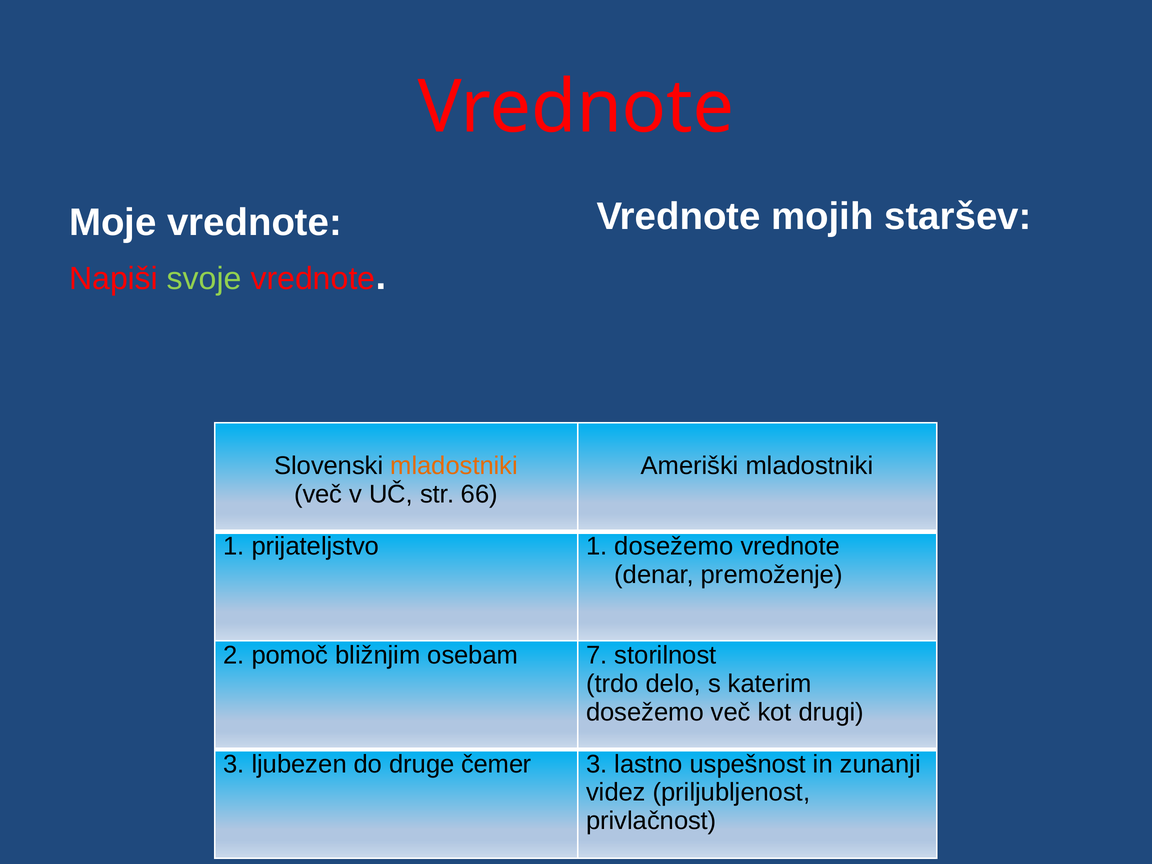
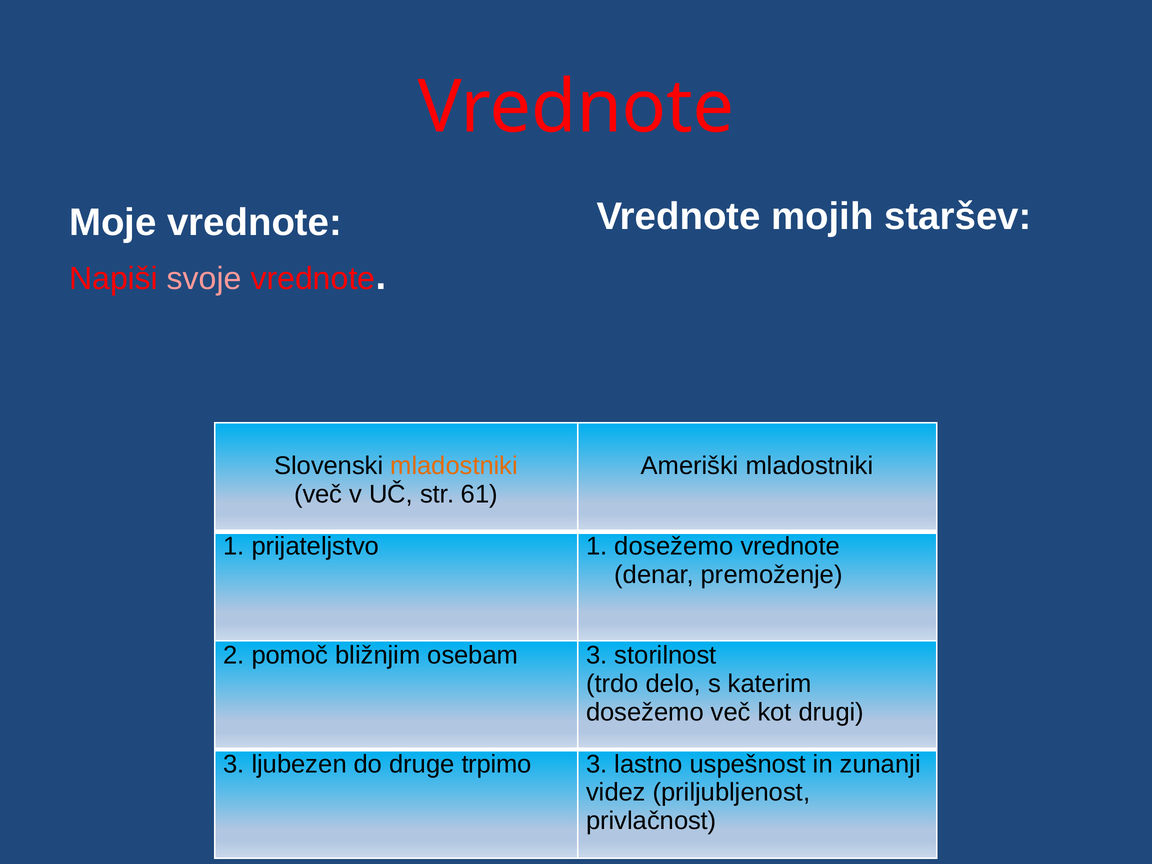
svoje colour: light green -> pink
66: 66 -> 61
osebam 7: 7 -> 3
čemer: čemer -> trpimo
